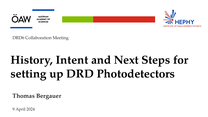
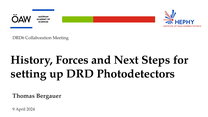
Intent: Intent -> Forces
